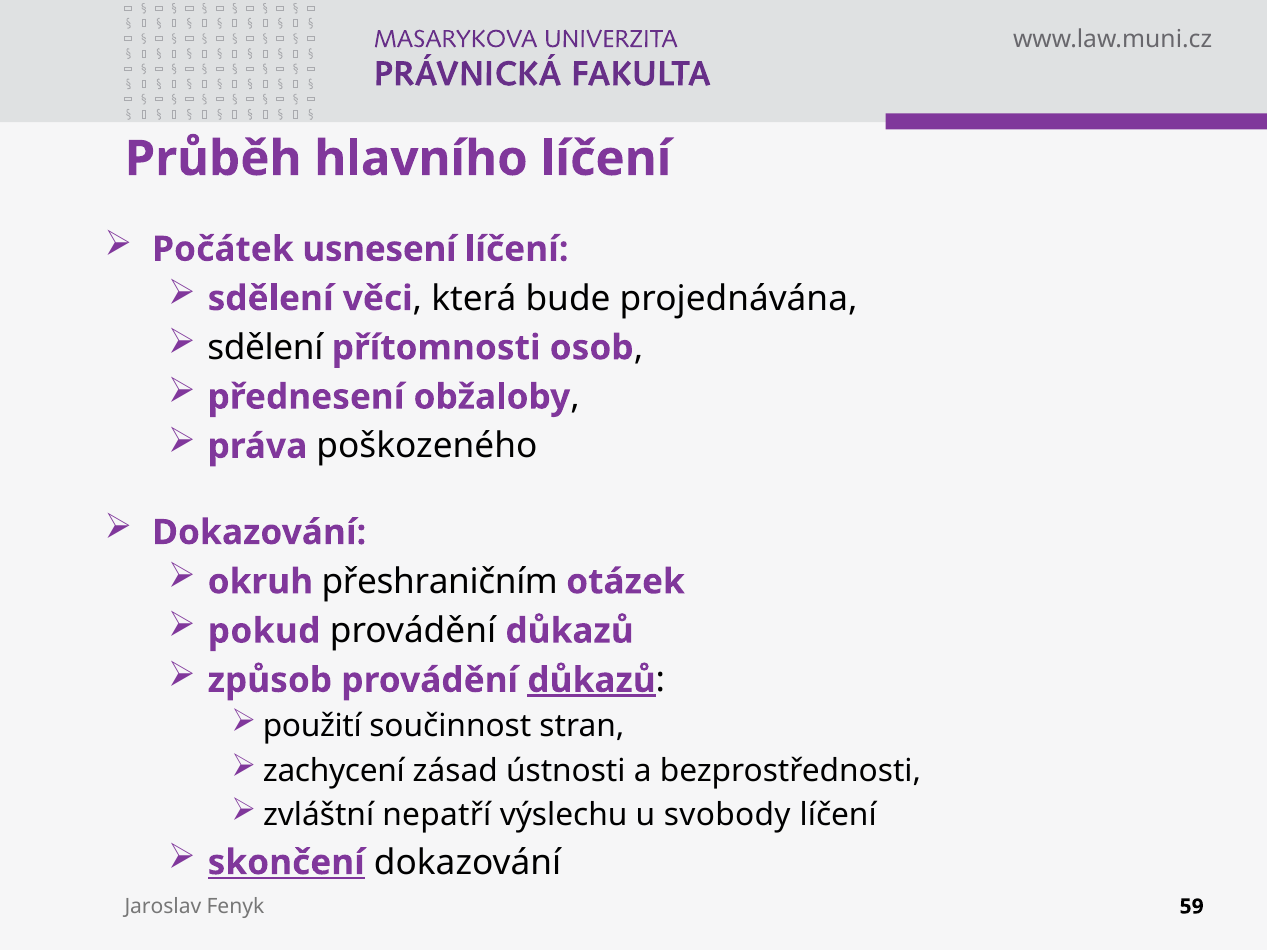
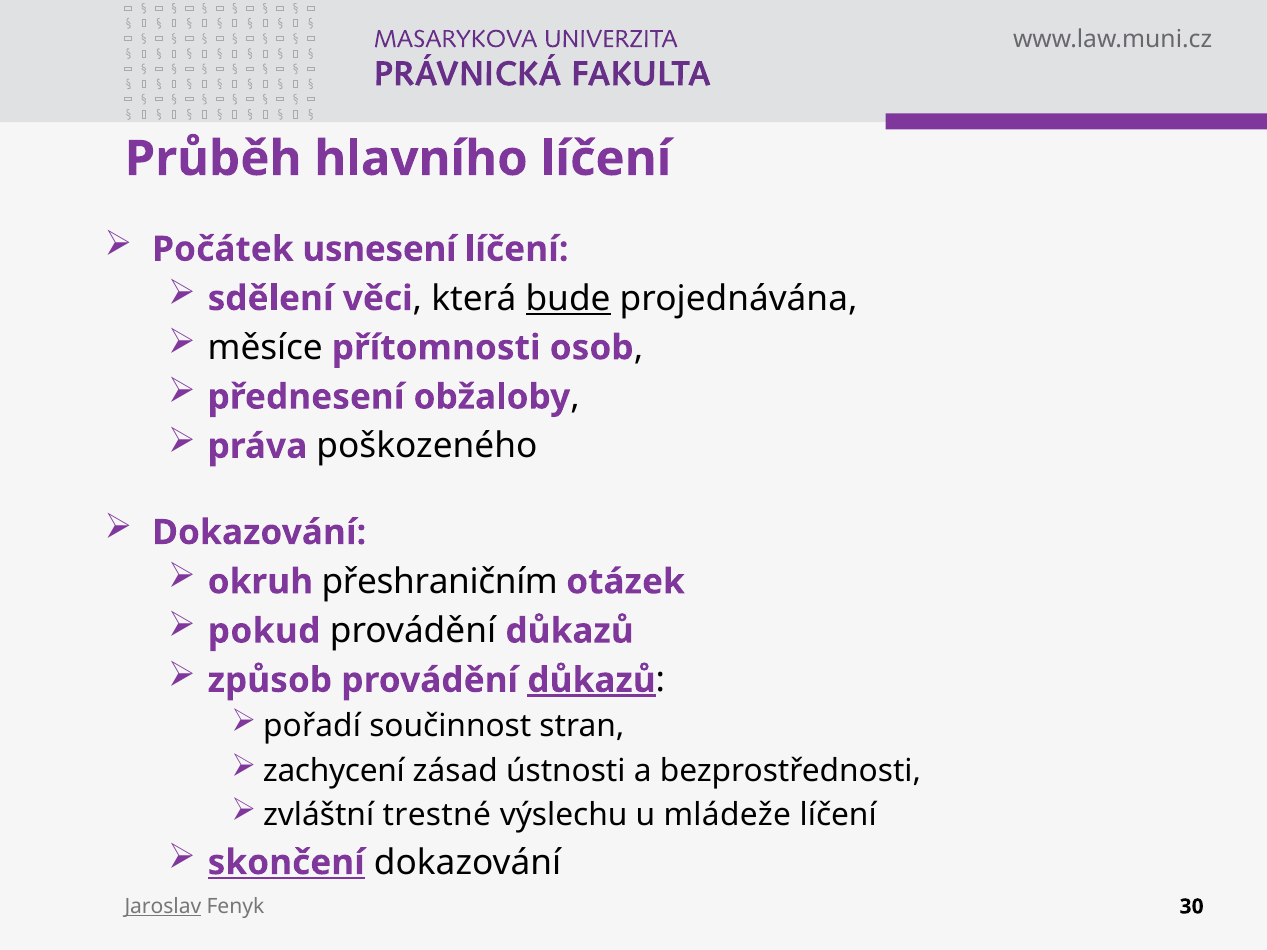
bude underline: none -> present
sdělení at (265, 348): sdělení -> měsíce
použití: použití -> pořadí
nepatří: nepatří -> trestné
svobody: svobody -> mládeže
Jaroslav underline: none -> present
59: 59 -> 30
